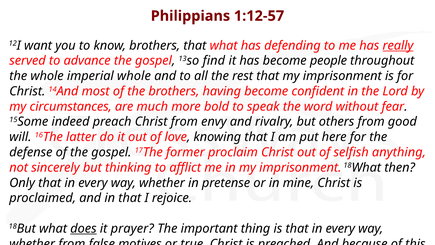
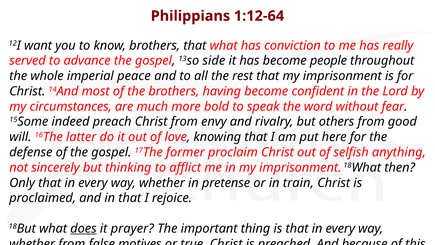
1:12-57: 1:12-57 -> 1:12-64
defending: defending -> conviction
really underline: present -> none
find: find -> side
imperial whole: whole -> peace
mine: mine -> train
